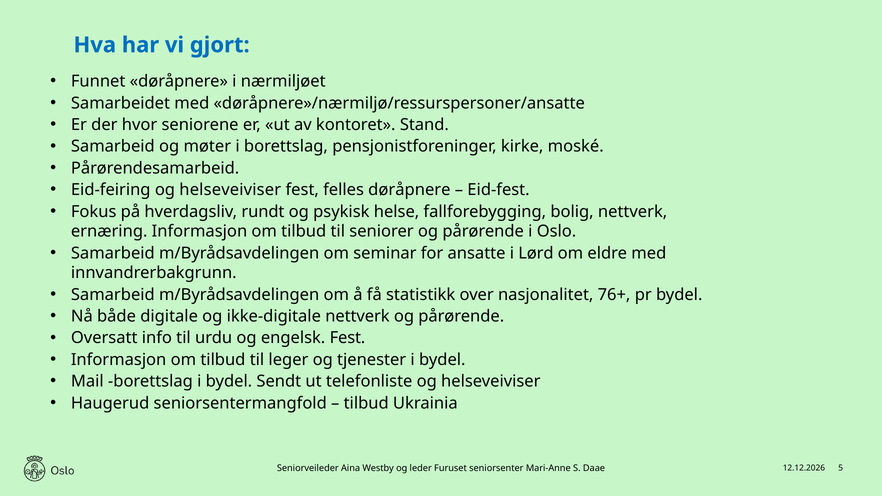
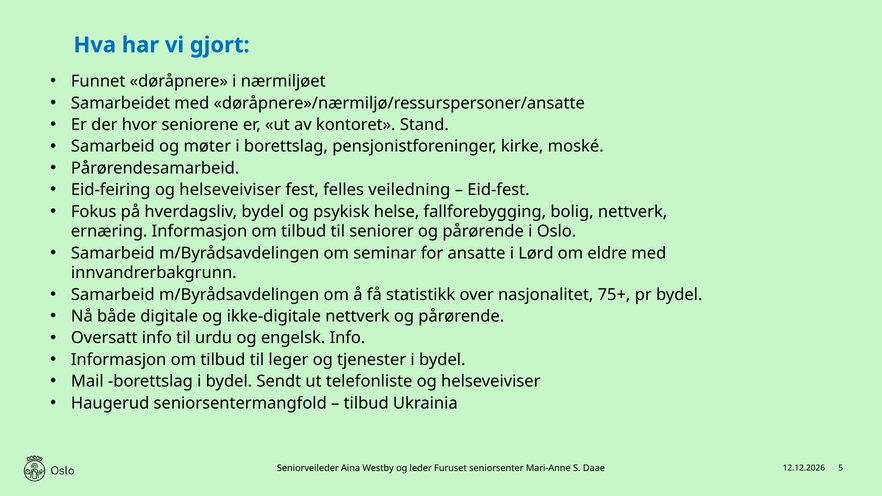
felles døråpnere: døråpnere -> veiledning
hverdagsliv rundt: rundt -> bydel
76+: 76+ -> 75+
engelsk Fest: Fest -> Info
